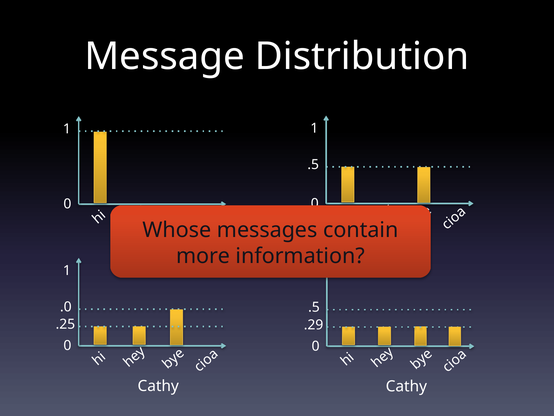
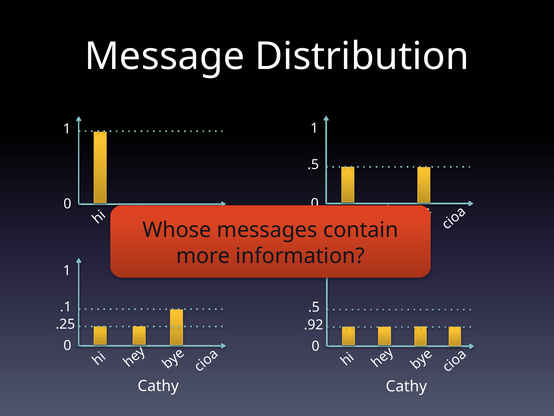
.0: .0 -> .1
.29: .29 -> .92
